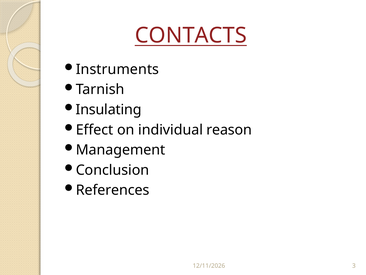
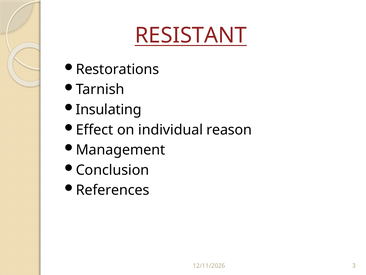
CONTACTS: CONTACTS -> RESISTANT
Instruments: Instruments -> Restorations
